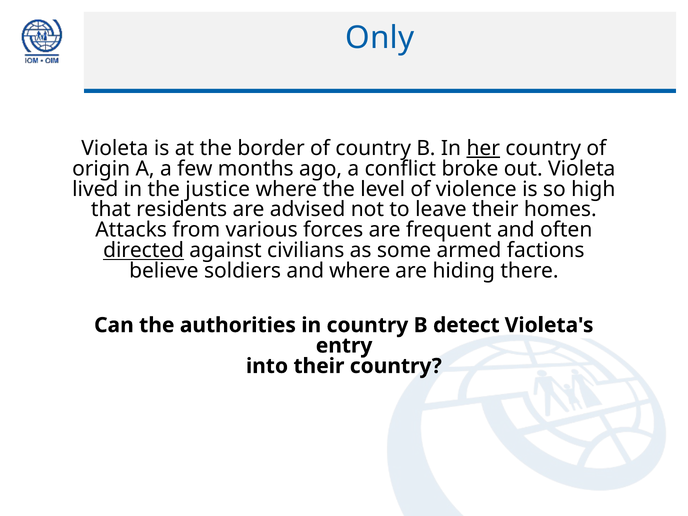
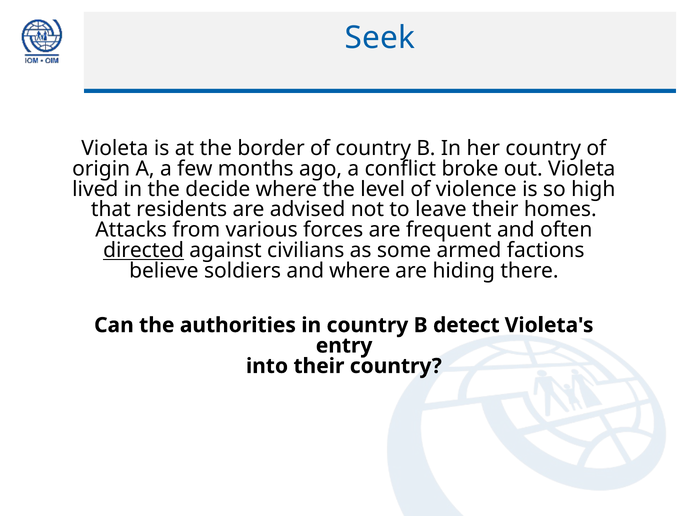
Only: Only -> Seek
her underline: present -> none
justice: justice -> decide
